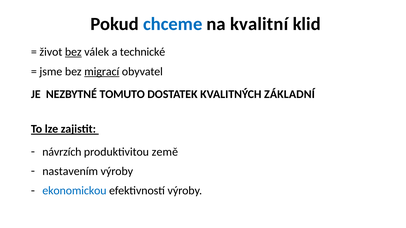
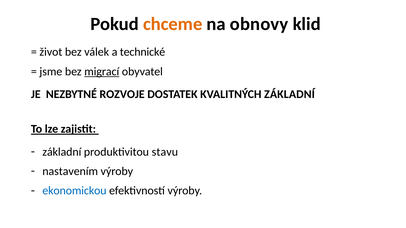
chceme colour: blue -> orange
kvalitní: kvalitní -> obnovy
bez at (73, 52) underline: present -> none
TOMUTO: TOMUTO -> ROZVOJE
návrzích at (62, 152): návrzích -> základní
země: země -> stavu
